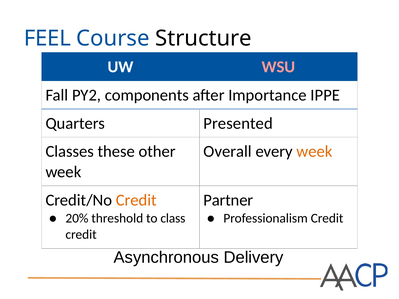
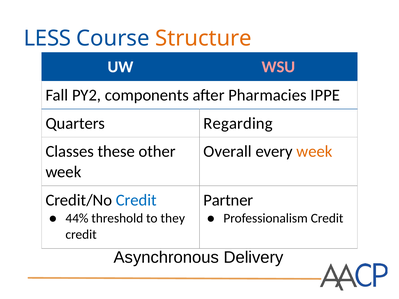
FEEL: FEEL -> LESS
Structure colour: black -> orange
Importance: Importance -> Pharmacies
Presented: Presented -> Regarding
Credit at (136, 200) colour: orange -> blue
20%: 20% -> 44%
class: class -> they
